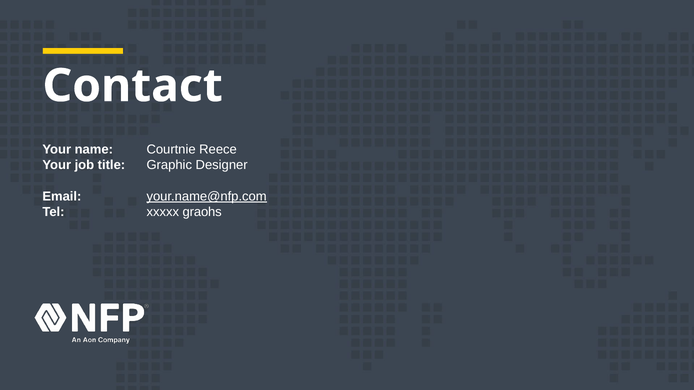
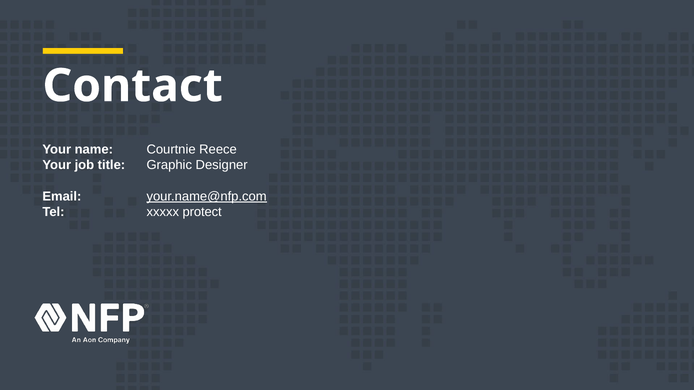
graohs: graohs -> protect
